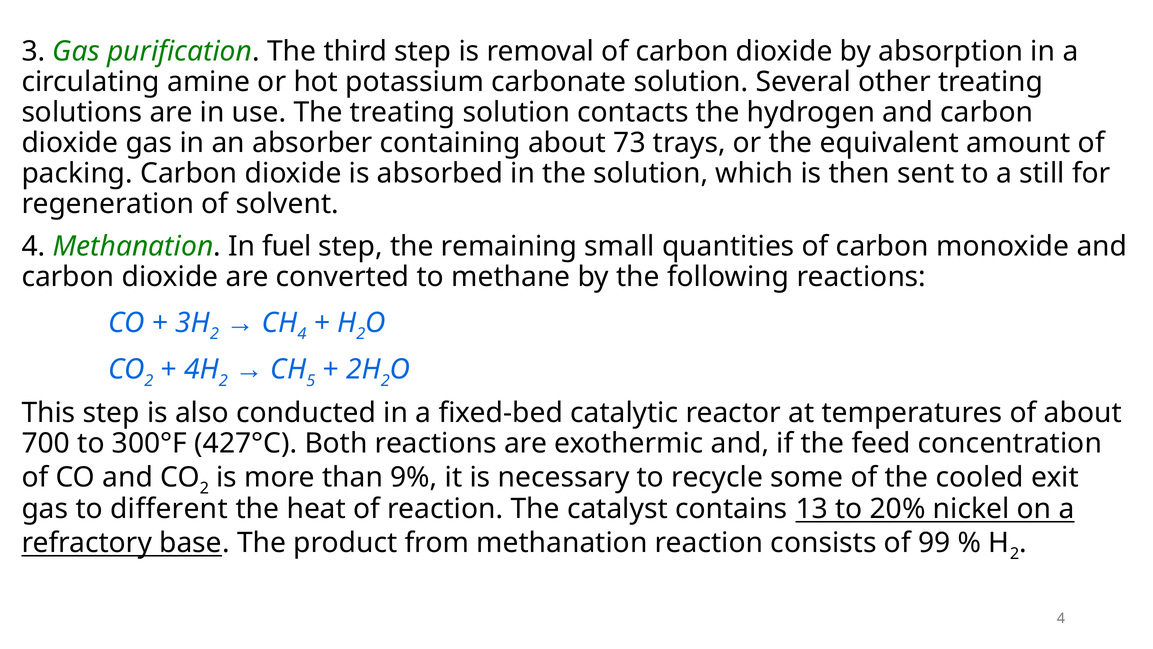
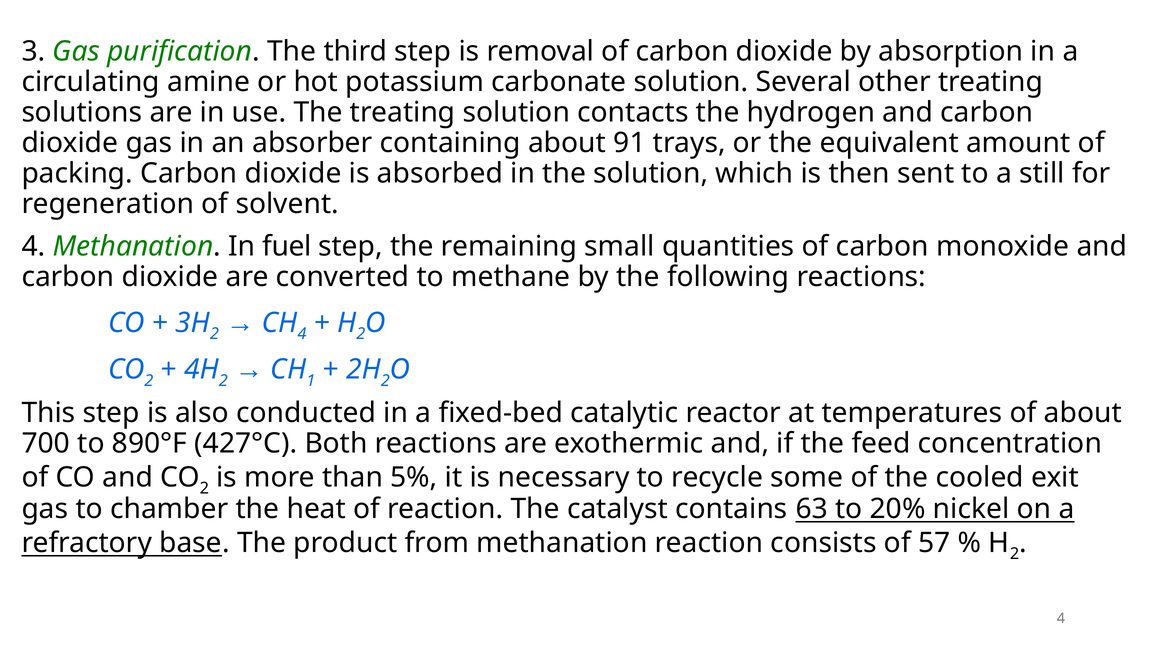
73: 73 -> 91
5: 5 -> 1
300°F: 300°F -> 890°F
9%: 9% -> 5%
different: different -> chamber
13: 13 -> 63
99: 99 -> 57
